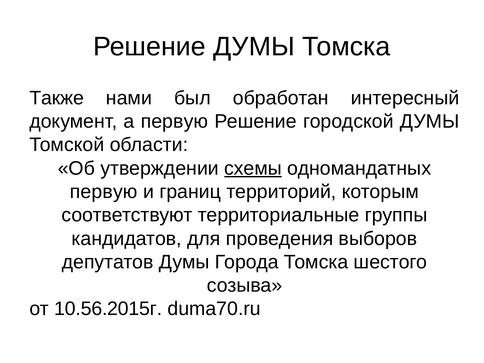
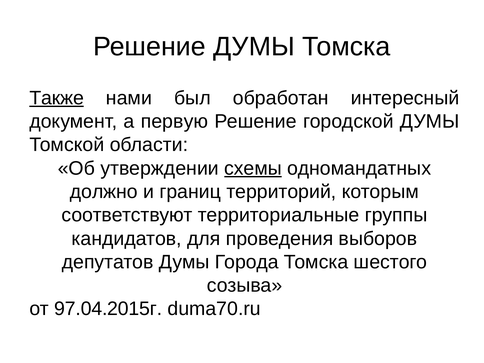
Также underline: none -> present
первую at (104, 192): первую -> должно
10.56.2015г: 10.56.2015г -> 97.04.2015г
